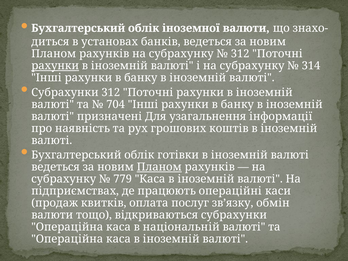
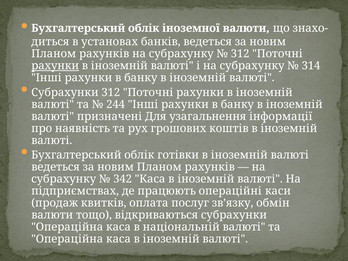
704: 704 -> 244
Планом at (159, 167) underline: present -> none
779: 779 -> 342
